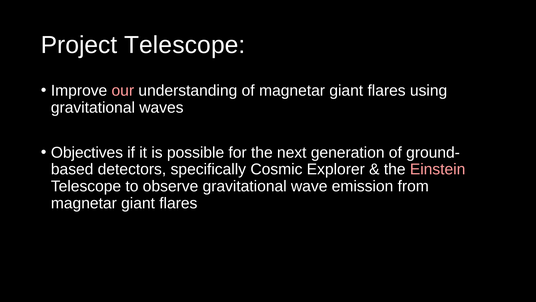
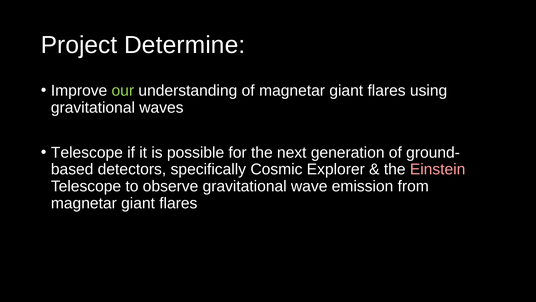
Project Telescope: Telescope -> Determine
our colour: pink -> light green
Objectives at (87, 152): Objectives -> Telescope
